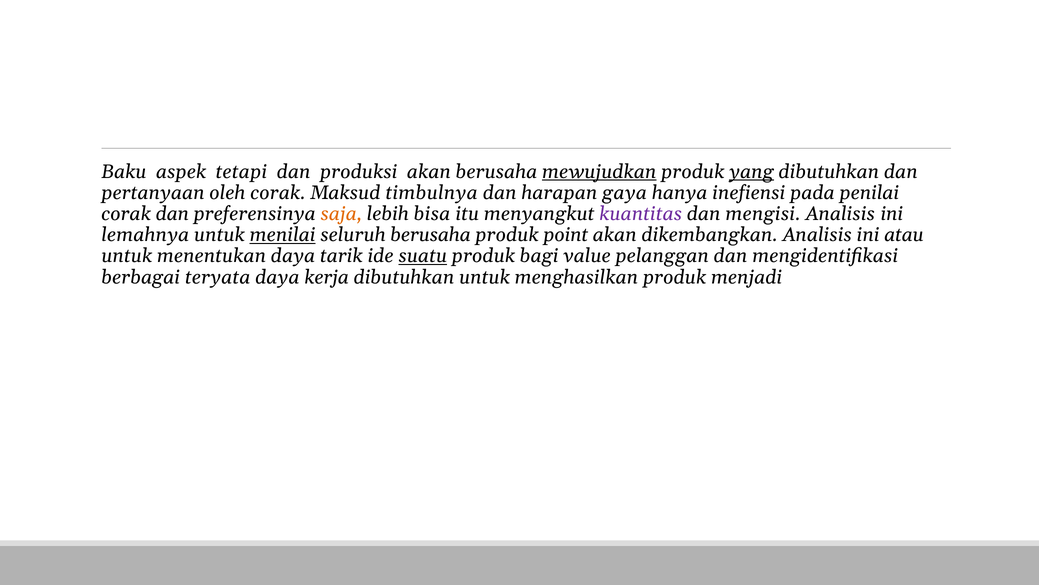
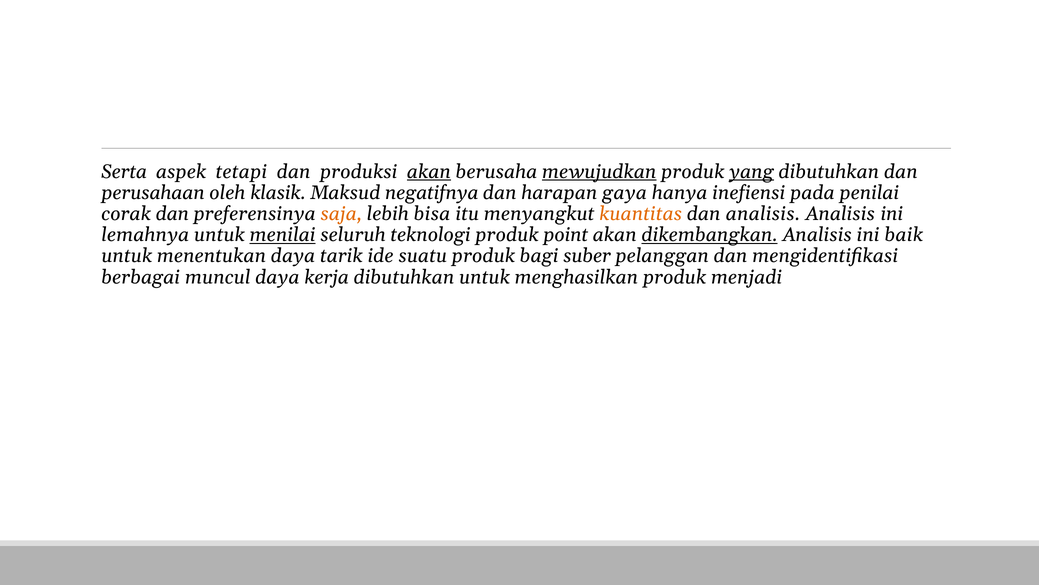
Baku: Baku -> Serta
akan at (429, 172) underline: none -> present
pertanyaan: pertanyaan -> perusahaan
oleh corak: corak -> klasik
timbulnya: timbulnya -> negatifnya
kuantitas colour: purple -> orange
dan mengisi: mengisi -> analisis
seluruh berusaha: berusaha -> teknologi
dikembangkan underline: none -> present
atau: atau -> baik
suatu underline: present -> none
value: value -> suber
teryata: teryata -> muncul
